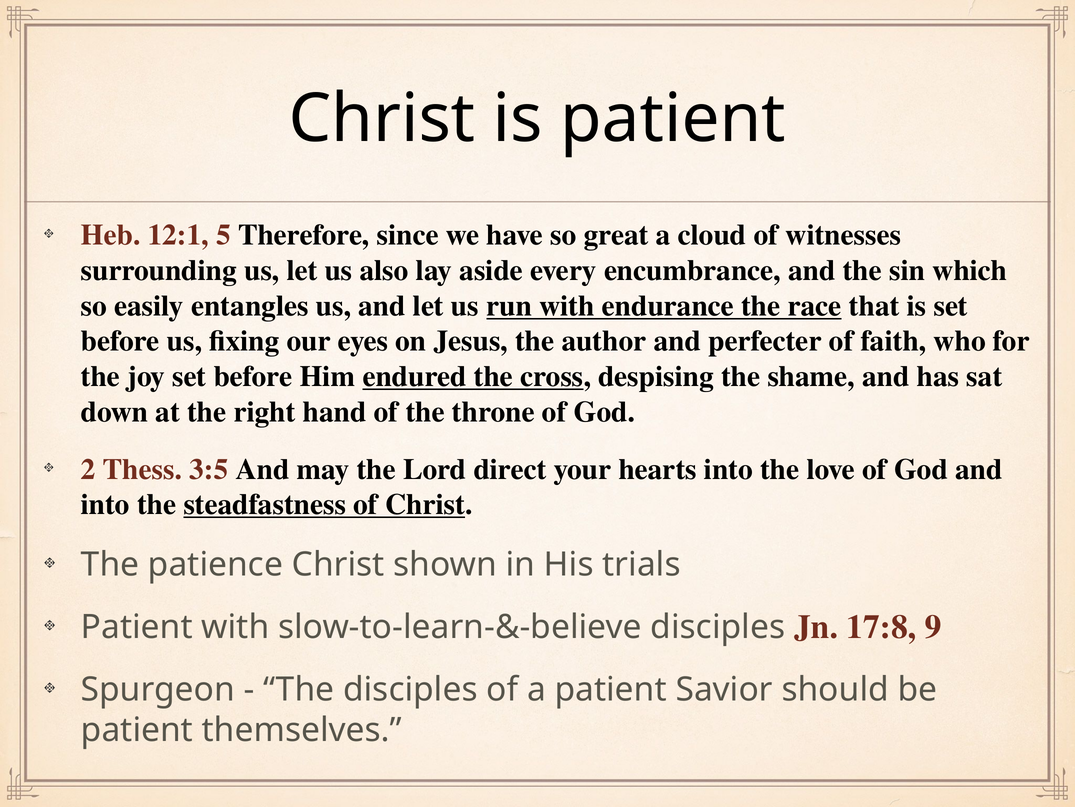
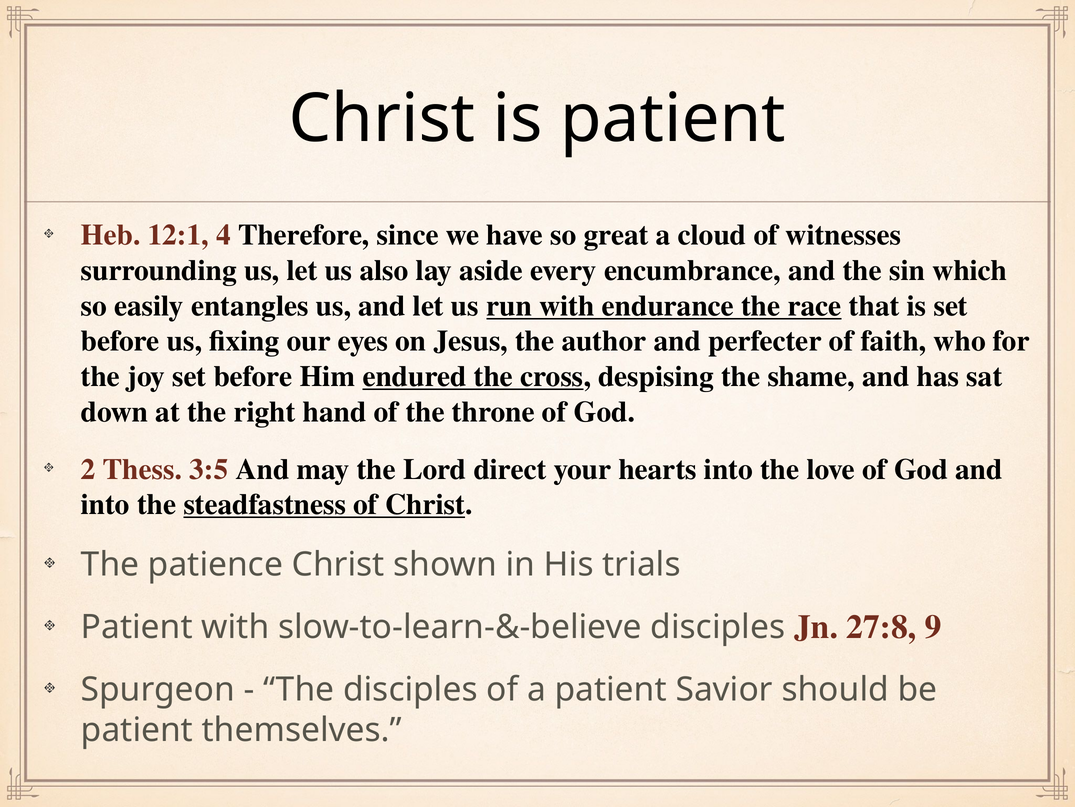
5: 5 -> 4
17:8: 17:8 -> 27:8
